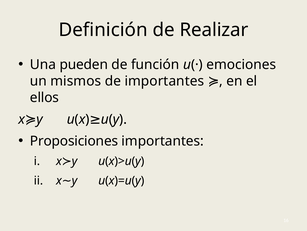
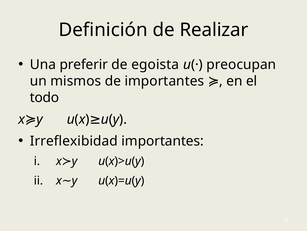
pueden: pueden -> preferir
función: función -> egoista
emociones: emociones -> preocupan
ellos: ellos -> todo
Proposiciones: Proposiciones -> Irreflexibidad
